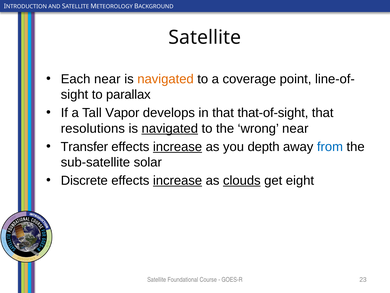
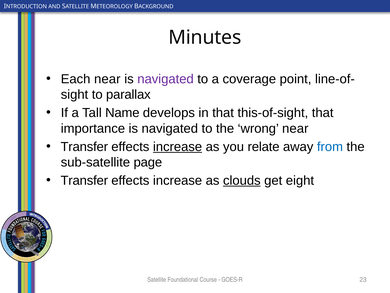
Satellite at (205, 37): Satellite -> Minutes
navigated at (166, 79) colour: orange -> purple
Vapor: Vapor -> Name
that-of-sight: that-of-sight -> this-of-sight
resolutions: resolutions -> importance
navigated at (170, 128) underline: present -> none
depth: depth -> relate
solar: solar -> page
Discrete at (84, 180): Discrete -> Transfer
increase at (178, 180) underline: present -> none
